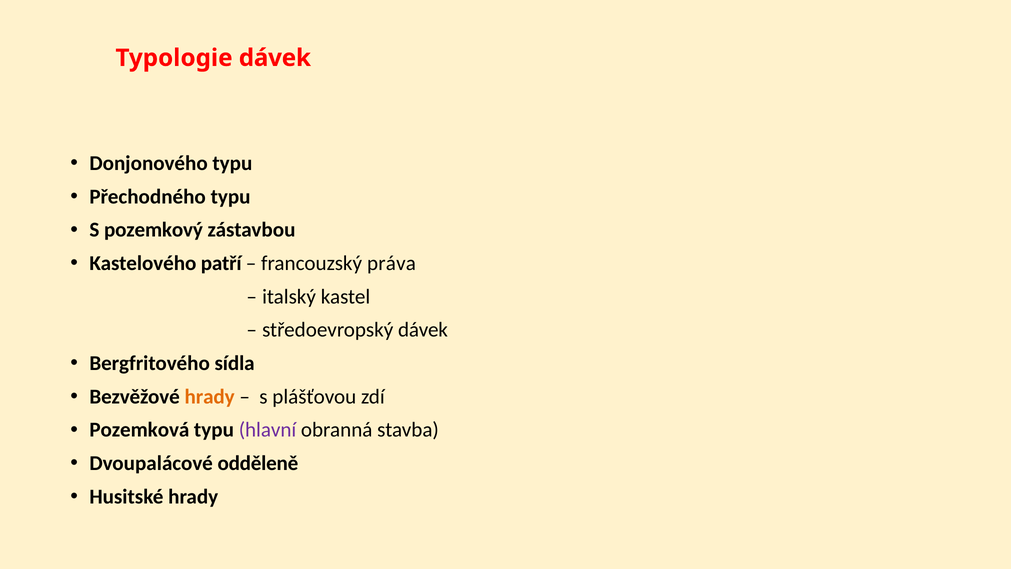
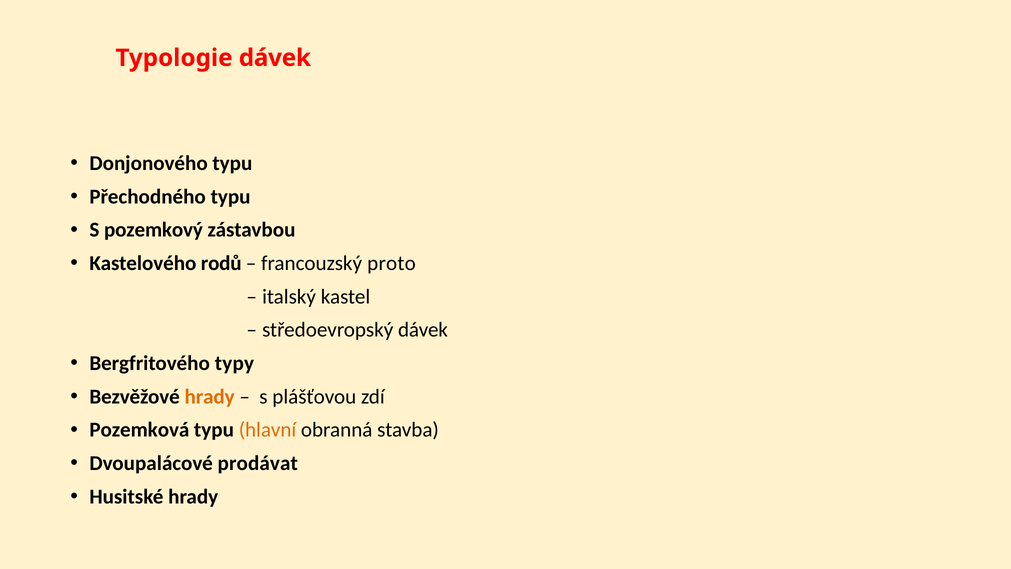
patří: patří -> rodů
práva: práva -> proto
sídla: sídla -> typy
hlavní colour: purple -> orange
odděleně: odděleně -> prodávat
